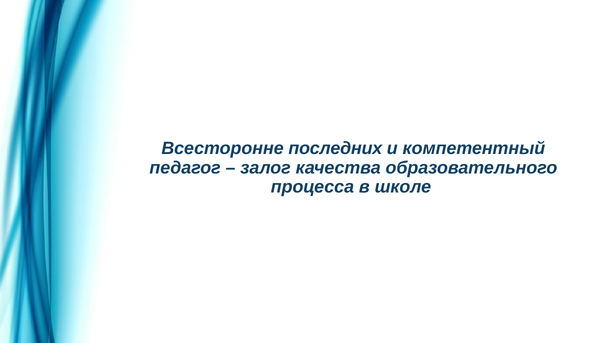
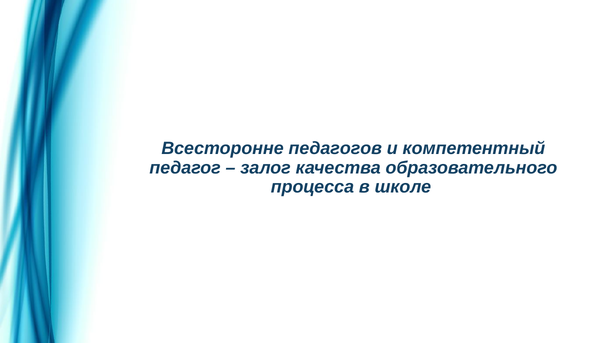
последних: последних -> педагогов
